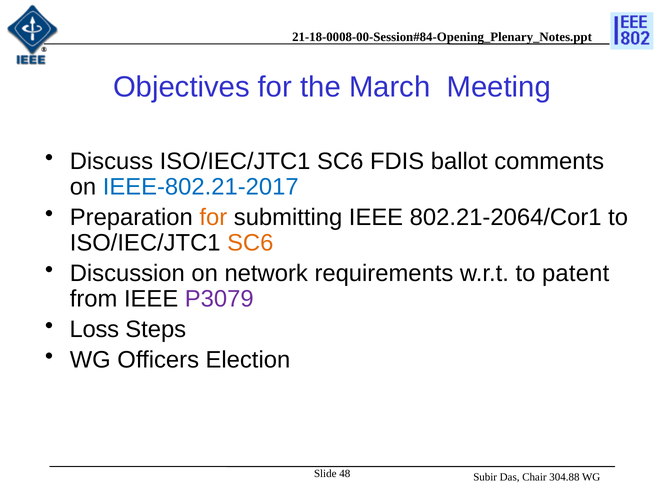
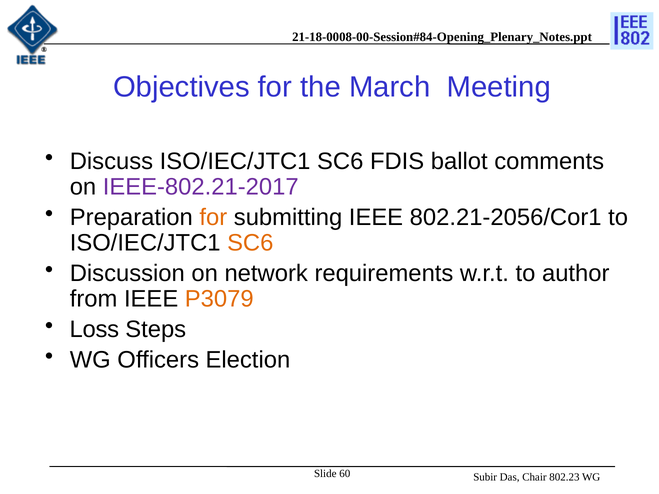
IEEE-802.21-2017 colour: blue -> purple
802.21-2064/Cor1: 802.21-2064/Cor1 -> 802.21-2056/Cor1
patent: patent -> author
P3079 colour: purple -> orange
48: 48 -> 60
304.88: 304.88 -> 802.23
